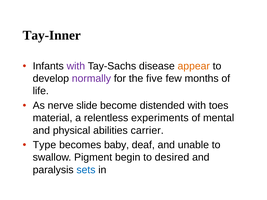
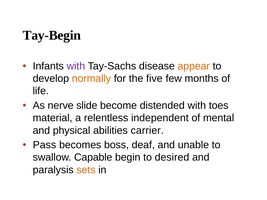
Tay-Inner: Tay-Inner -> Tay-Begin
normally colour: purple -> orange
experiments: experiments -> independent
Type: Type -> Pass
baby: baby -> boss
Pigment: Pigment -> Capable
sets colour: blue -> orange
